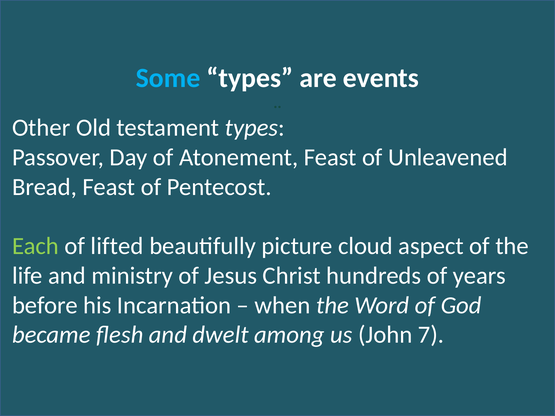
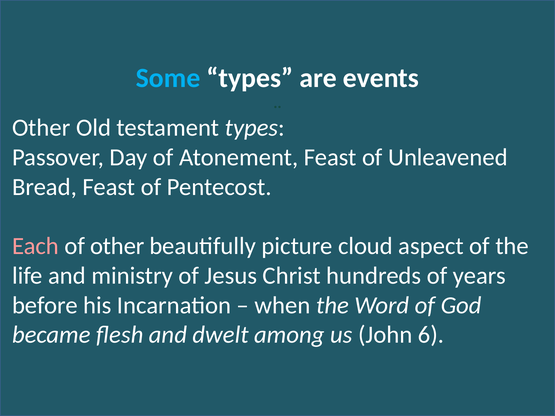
Each colour: light green -> pink
of lifted: lifted -> other
7: 7 -> 6
